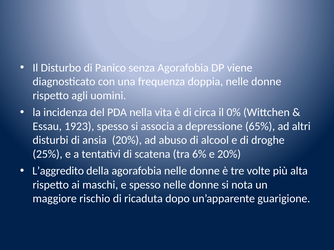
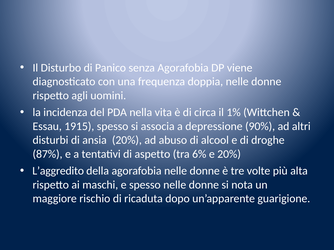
0%: 0% -> 1%
1923: 1923 -> 1915
65%: 65% -> 90%
25%: 25% -> 87%
scatena: scatena -> aspetto
